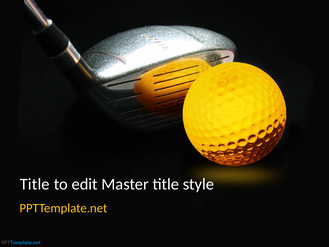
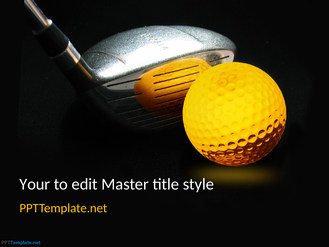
Title at (35, 184): Title -> Your
